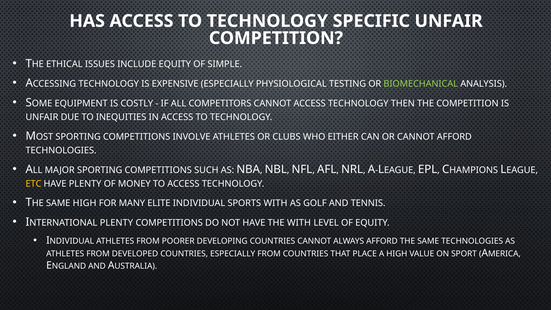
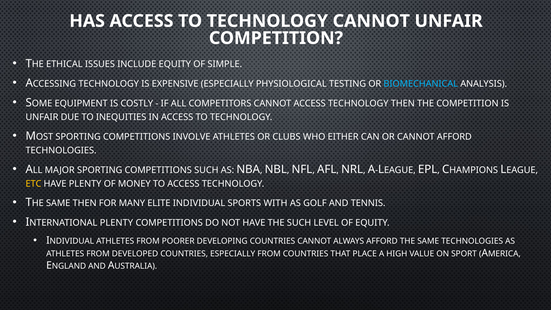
TECHNOLOGY SPECIFIC: SPECIFIC -> CANNOT
BIOMECHANICAL colour: light green -> light blue
SAME HIGH: HIGH -> THEN
THE WITH: WITH -> SUCH
